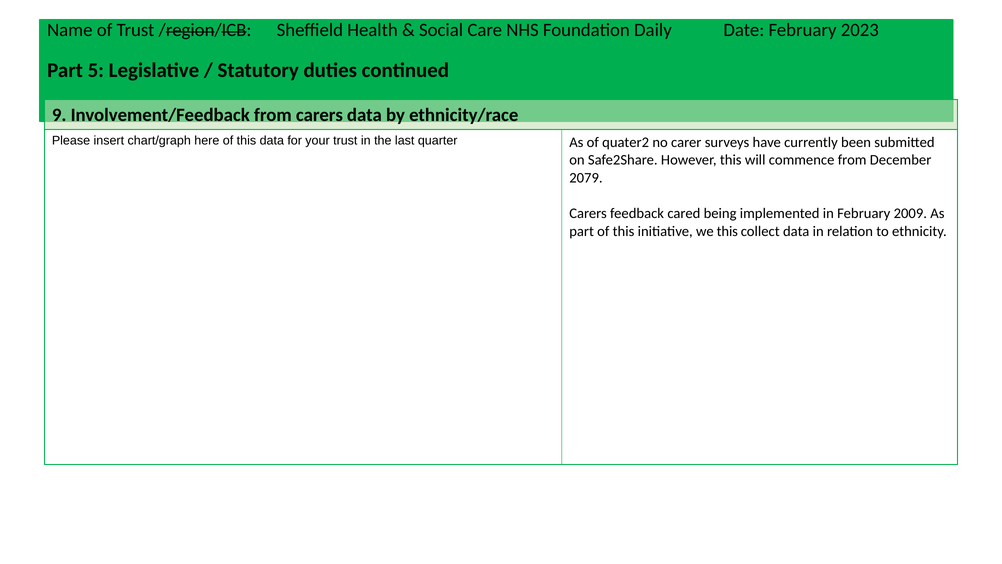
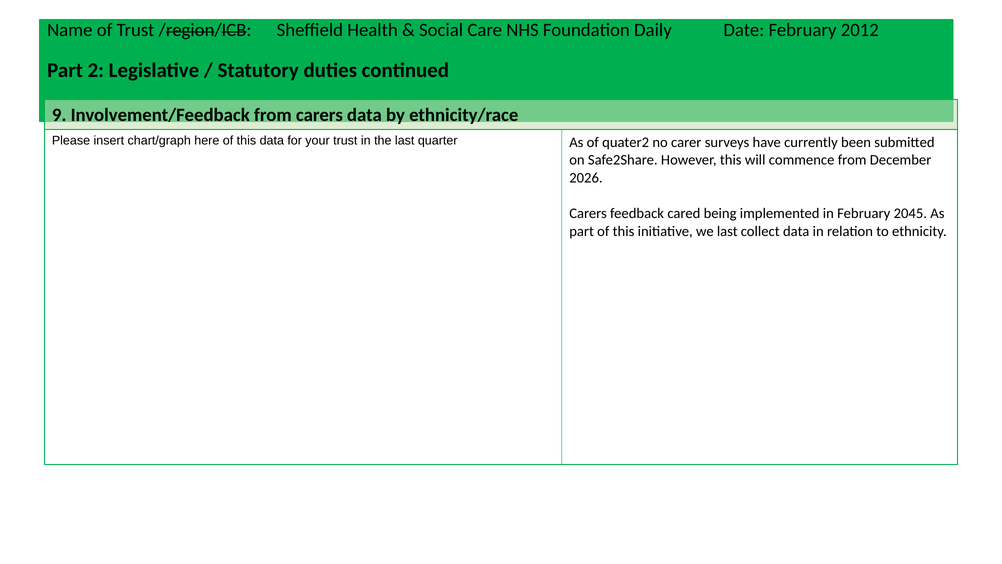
2023: 2023 -> 2012
5: 5 -> 2
2079: 2079 -> 2026
2009: 2009 -> 2045
we this: this -> last
